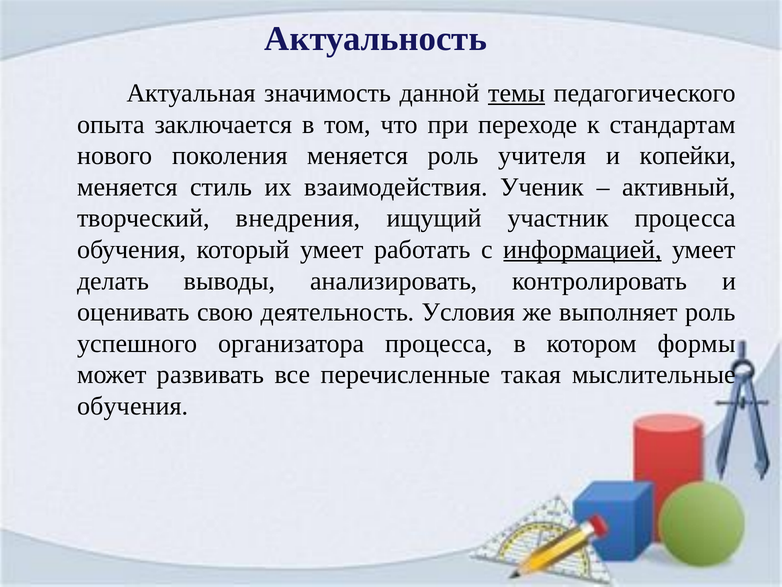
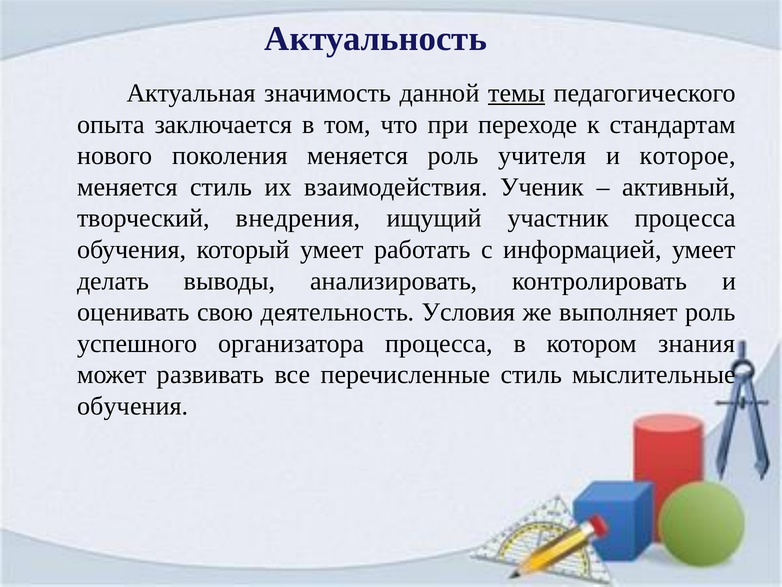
копейки: копейки -> которое
информацией underline: present -> none
формы: формы -> знания
перечисленные такая: такая -> стиль
